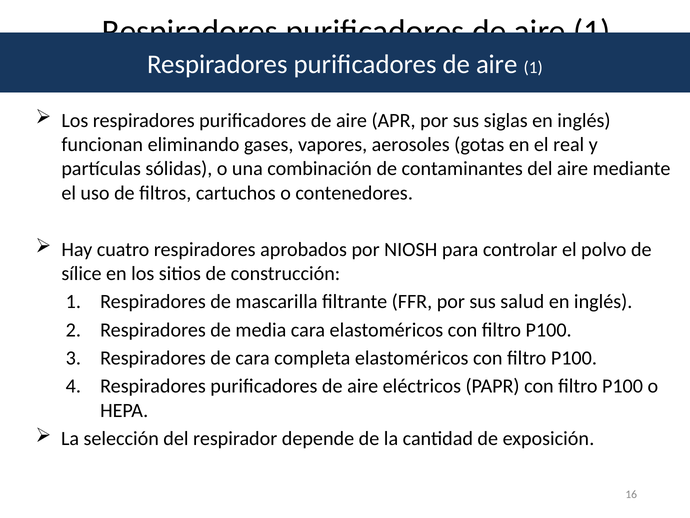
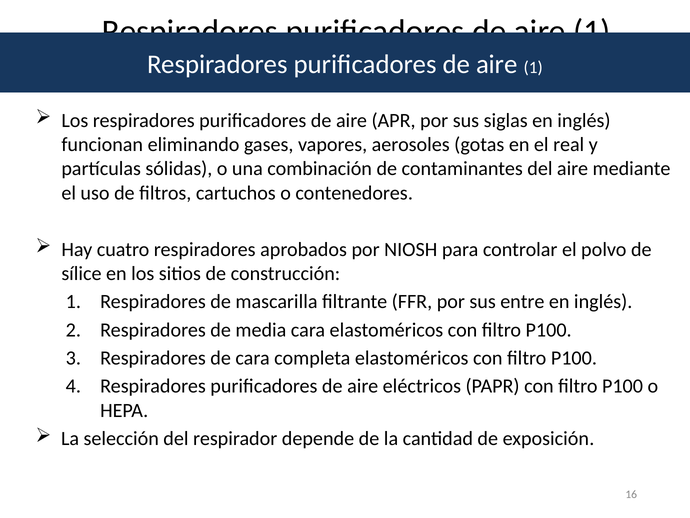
salud: salud -> entre
